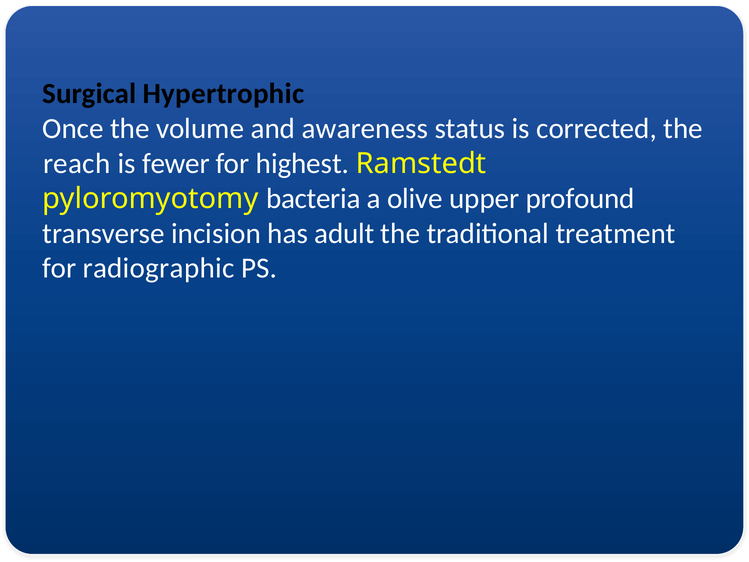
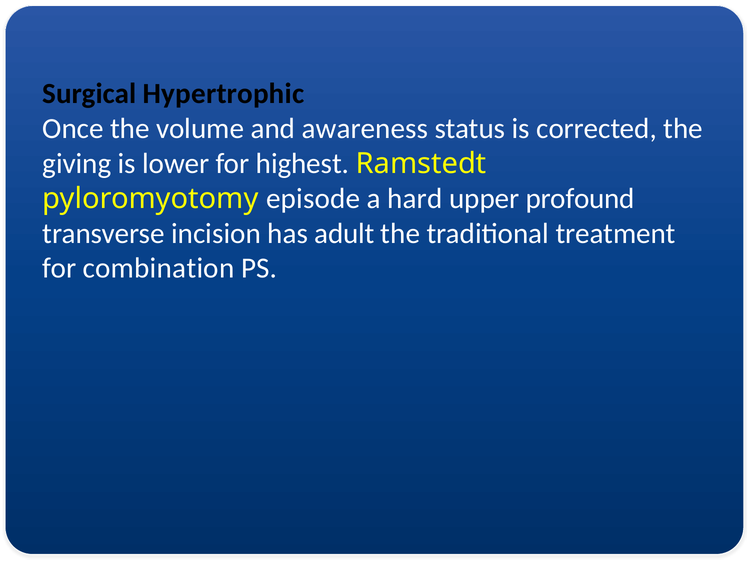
reach: reach -> giving
fewer: fewer -> lower
bacteria: bacteria -> episode
olive: olive -> hard
radiographic: radiographic -> combination
